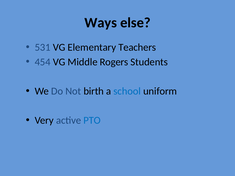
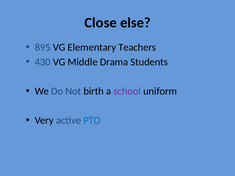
Ways: Ways -> Close
531: 531 -> 895
454: 454 -> 430
Rogers: Rogers -> Drama
school colour: blue -> purple
